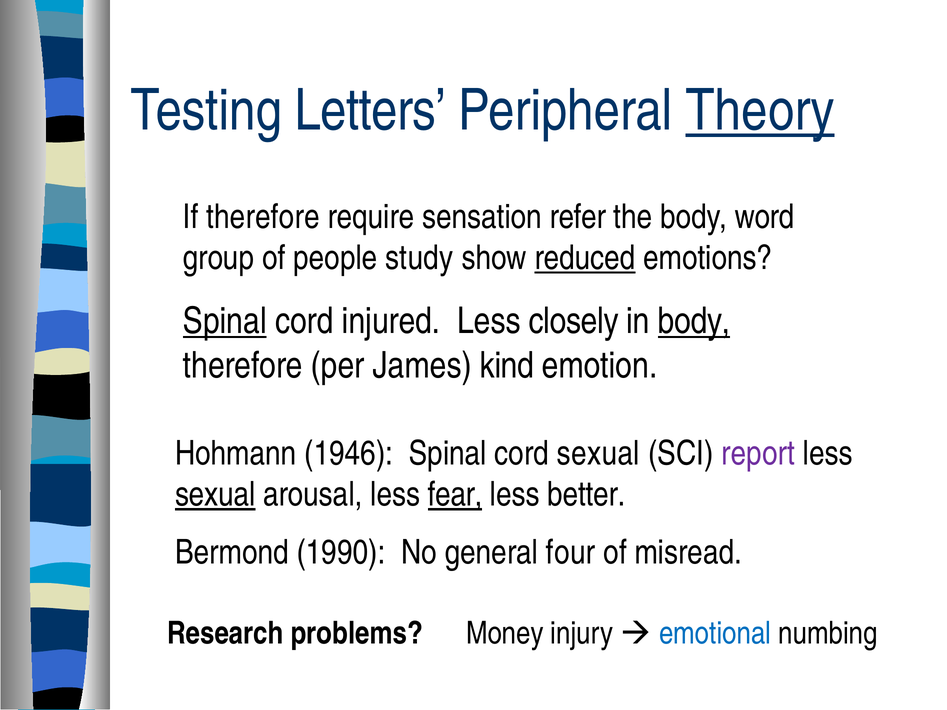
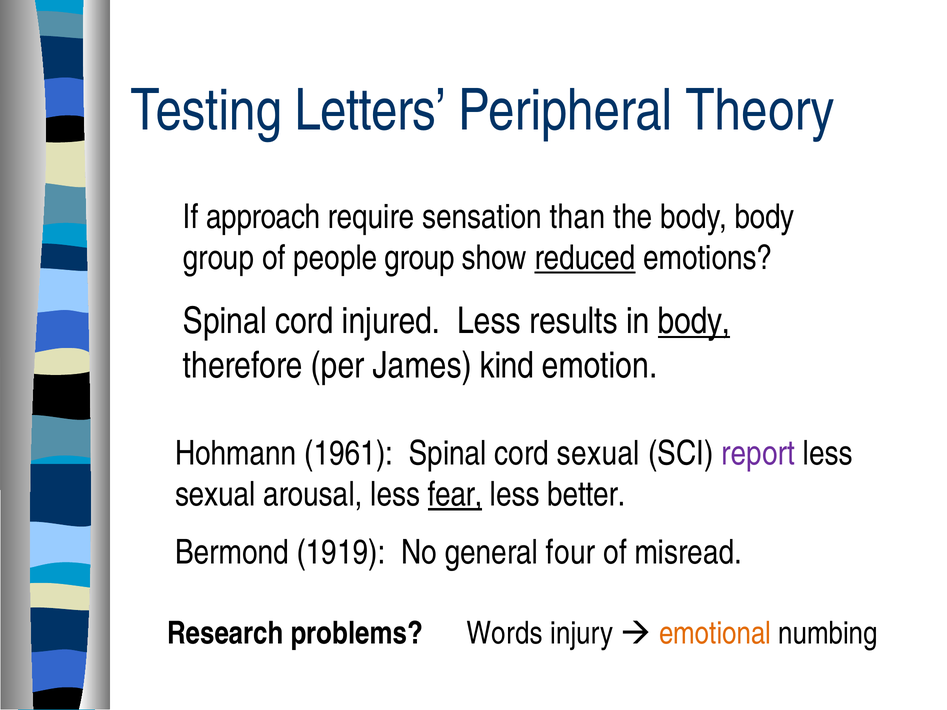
Theory underline: present -> none
If therefore: therefore -> approach
refer: refer -> than
body word: word -> body
people study: study -> group
Spinal at (225, 321) underline: present -> none
closely: closely -> results
1946: 1946 -> 1961
sexual at (215, 495) underline: present -> none
1990: 1990 -> 1919
Money: Money -> Words
emotional colour: blue -> orange
